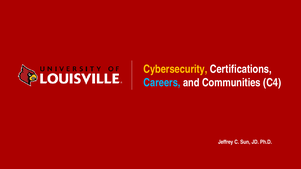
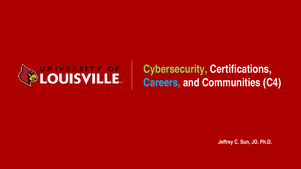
Cybersecurity colour: yellow -> light green
